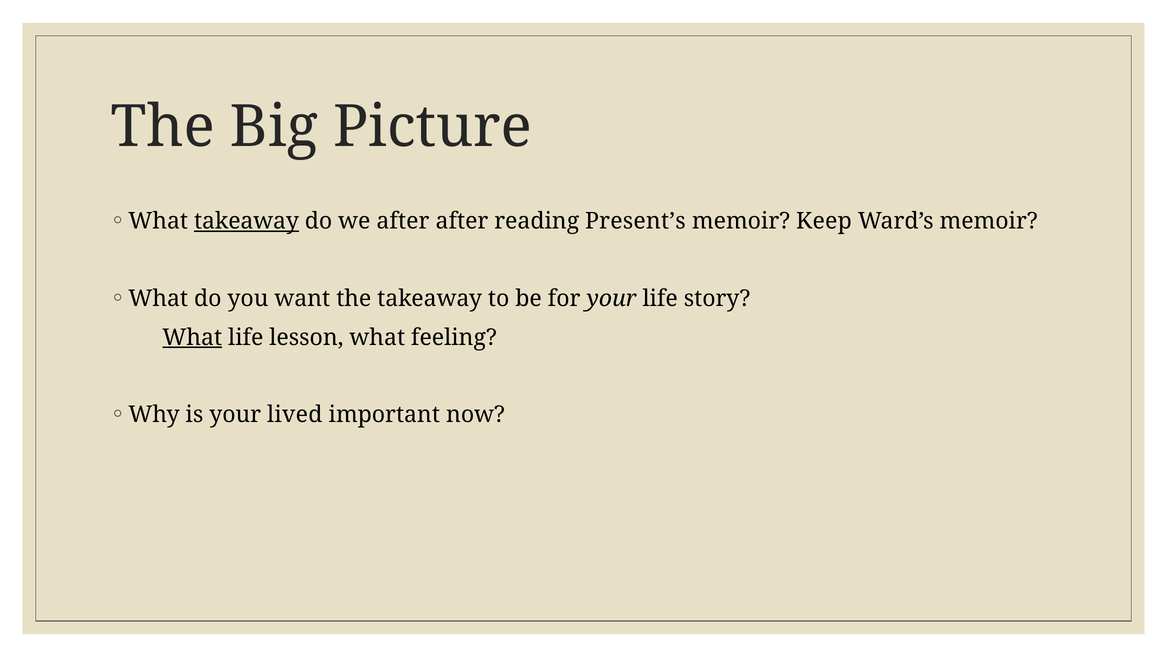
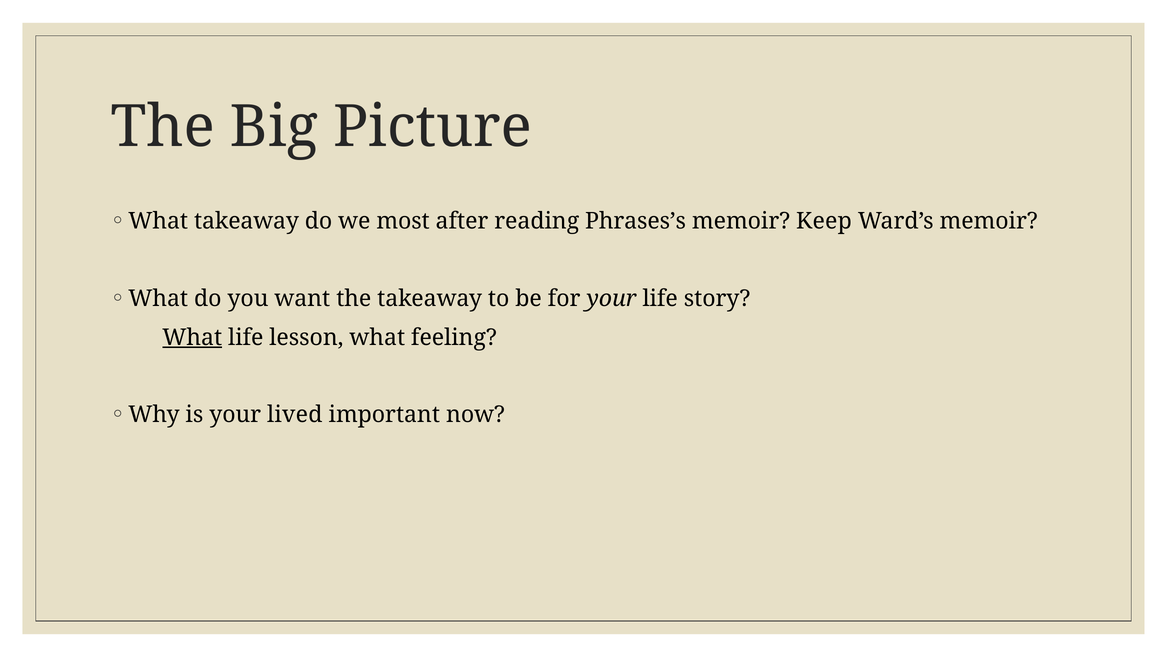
takeaway at (247, 221) underline: present -> none
we after: after -> most
Present’s: Present’s -> Phrases’s
